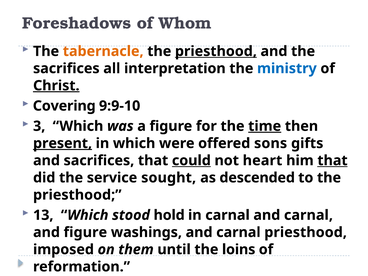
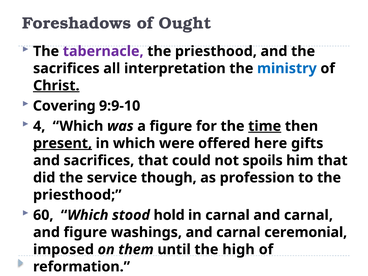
Whom: Whom -> Ought
tabernacle colour: orange -> purple
priesthood at (216, 51) underline: present -> none
3: 3 -> 4
sons: sons -> here
could underline: present -> none
heart: heart -> spoils
that at (333, 161) underline: present -> none
sought: sought -> though
descended: descended -> profession
13: 13 -> 60
carnal priesthood: priesthood -> ceremonial
loins: loins -> high
